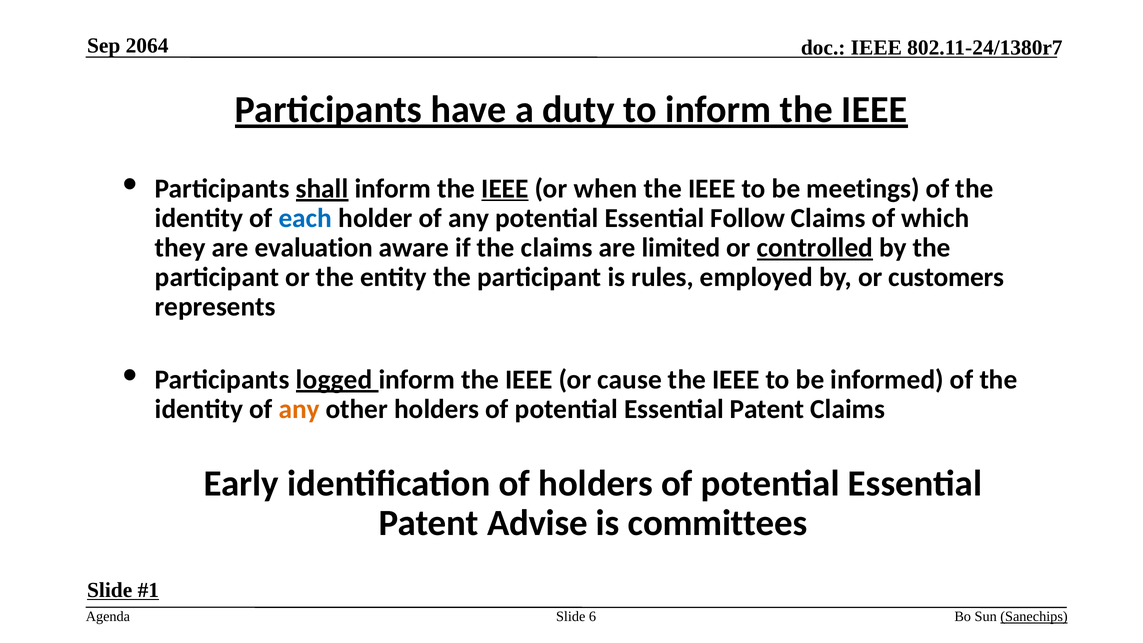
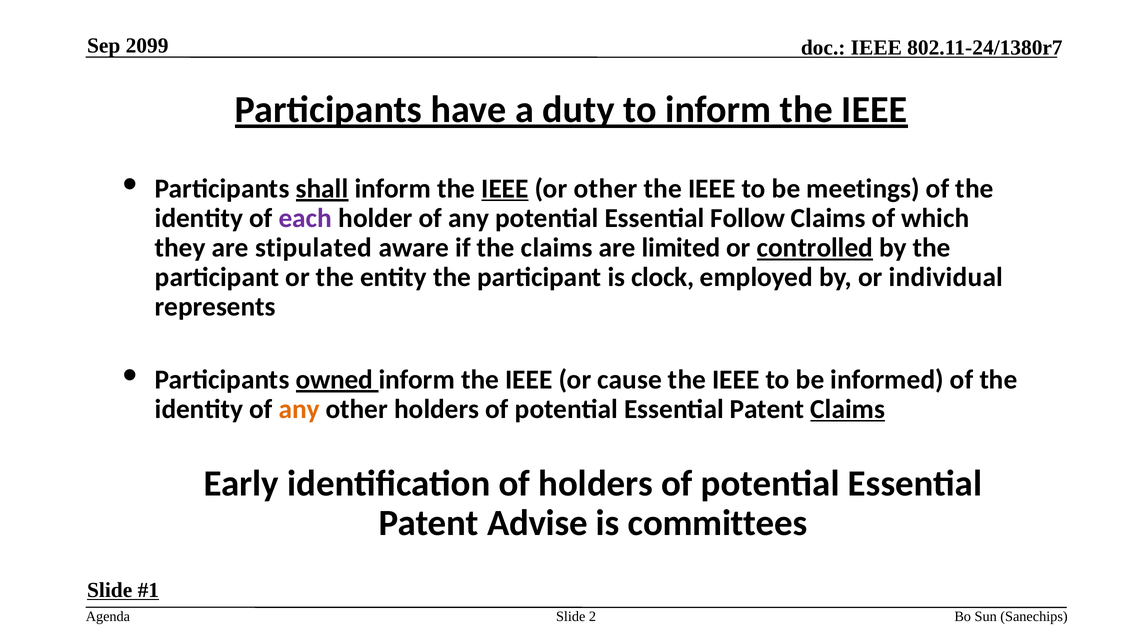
2064: 2064 -> 2099
or when: when -> other
each colour: blue -> purple
evaluation: evaluation -> stipulated
rules: rules -> clock
customers: customers -> individual
logged: logged -> owned
Claims at (848, 409) underline: none -> present
6: 6 -> 2
Sanechips underline: present -> none
